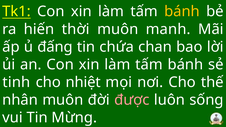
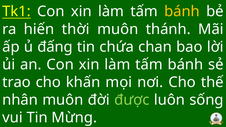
manh: manh -> thánh
tinh: tinh -> trao
nhiệt: nhiệt -> khấn
được colour: pink -> light green
